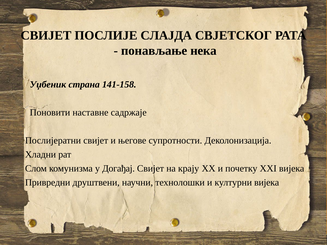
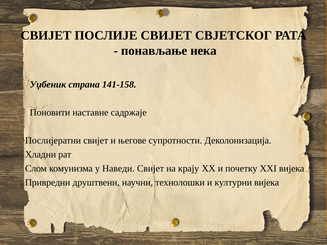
ПОСЛИЈЕ СЛАЈДА: СЛАЈДА -> СВИЈЕТ
Догађај: Догађај -> Наведи
